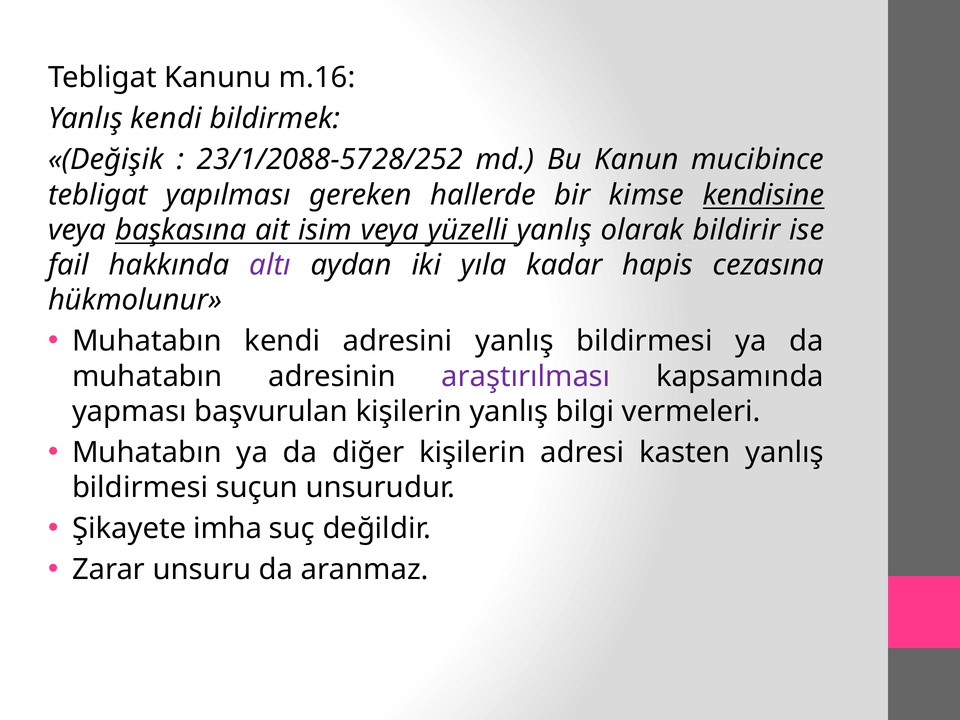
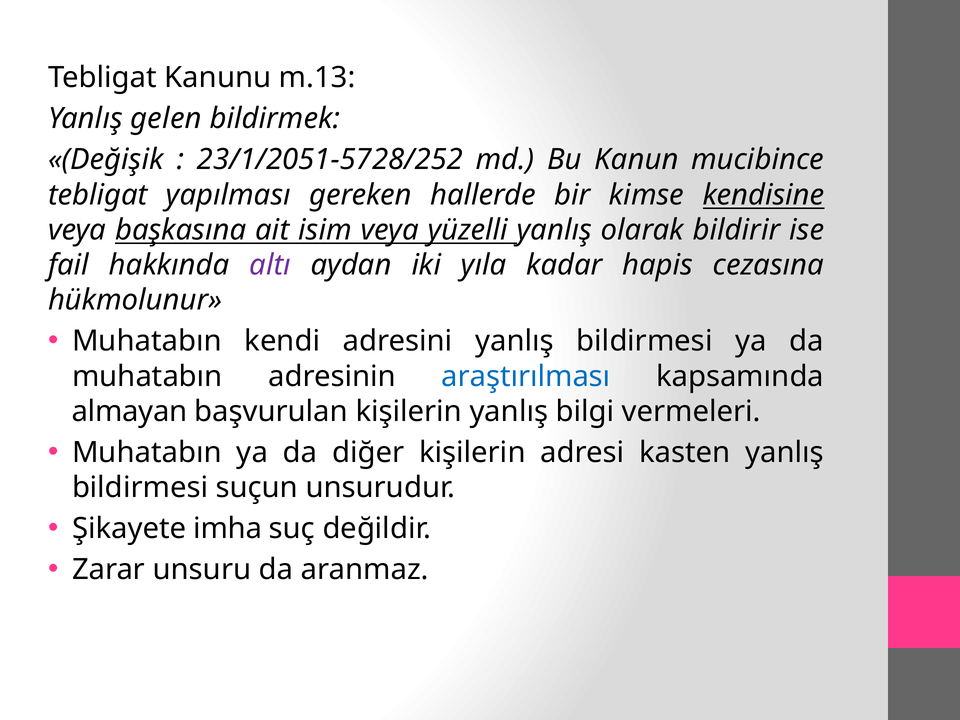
m.16: m.16 -> m.13
Yanlış kendi: kendi -> gelen
23/1/2088-5728/252: 23/1/2088-5728/252 -> 23/1/2051-5728/252
araştırılması colour: purple -> blue
yapması: yapması -> almayan
